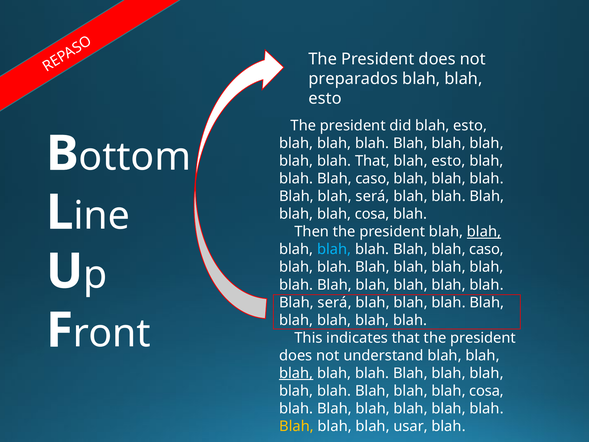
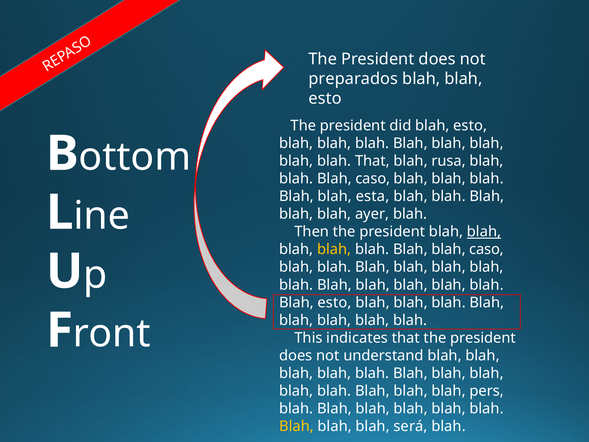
esto at (448, 161): esto -> rusa
será at (373, 196): será -> esta
cosa at (372, 214): cosa -> ayer
blah at (334, 249) colour: light blue -> yellow
será at (335, 302): será -> esto
blah at (296, 373) underline: present -> none
cosa at (487, 391): cosa -> pers
usar: usar -> será
